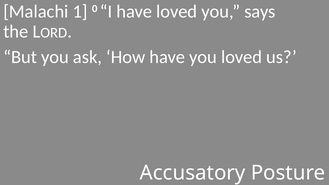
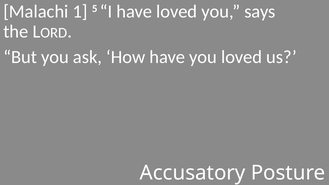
0: 0 -> 5
